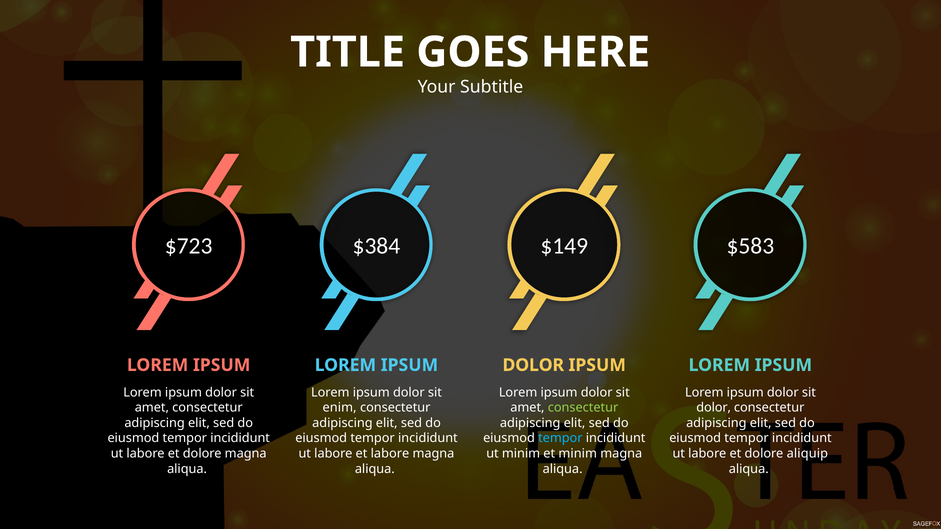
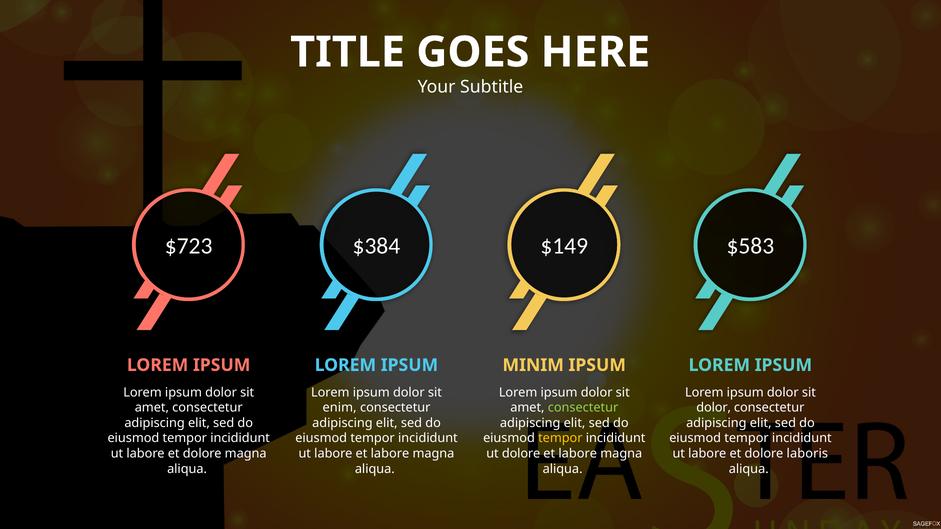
DOLOR at (533, 365): DOLOR -> MINIM
tempor at (560, 439) colour: light blue -> yellow
ut minim: minim -> dolore
minim at (578, 454): minim -> labore
aliquip: aliquip -> laboris
